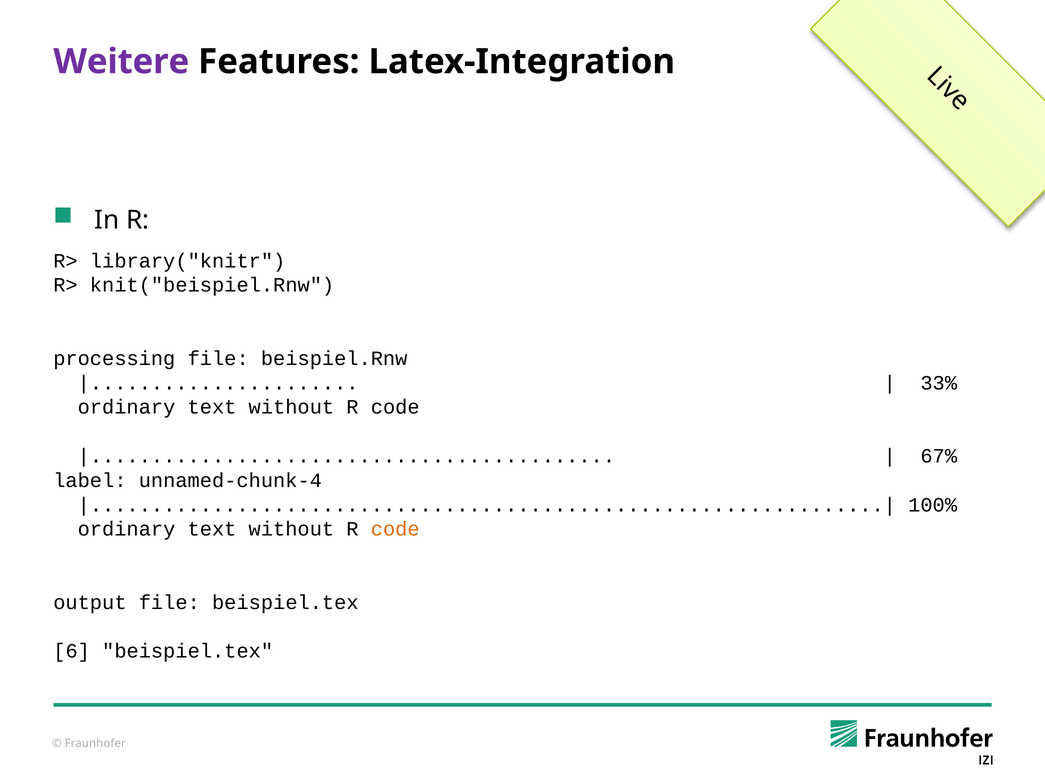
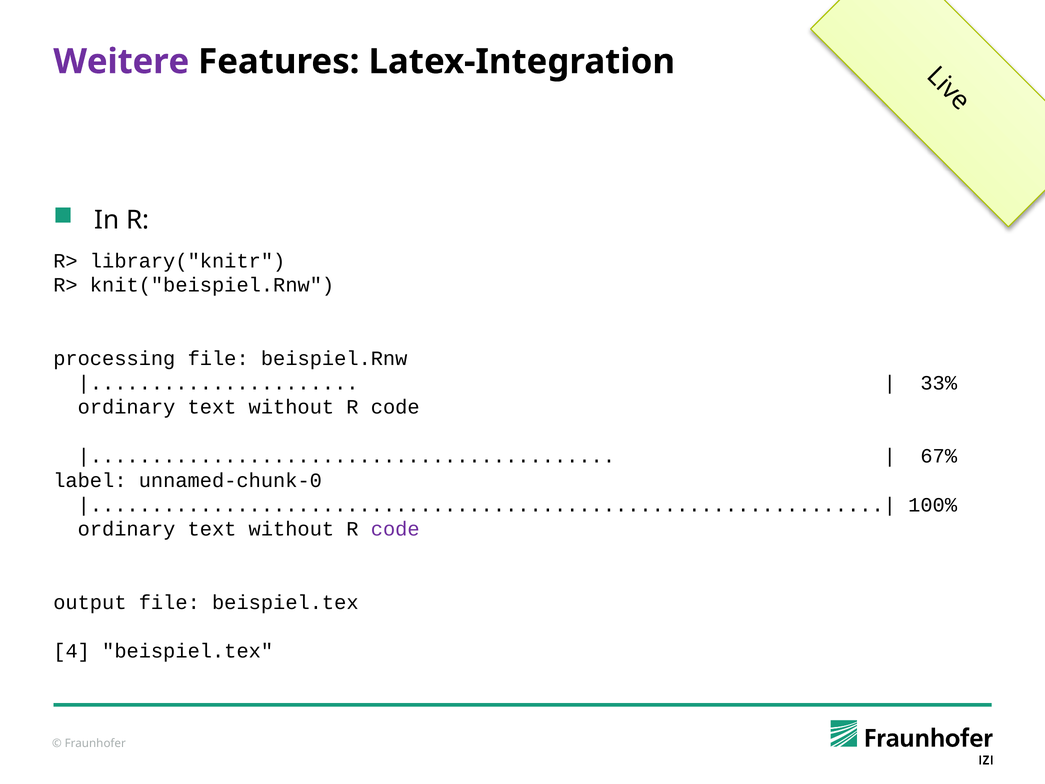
unnamed-chunk-4: unnamed-chunk-4 -> unnamed-chunk-0
code at (395, 529) colour: orange -> purple
6: 6 -> 4
